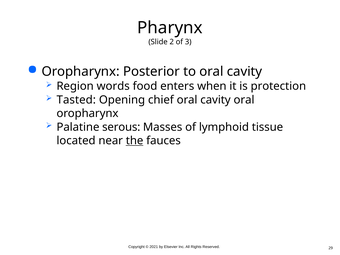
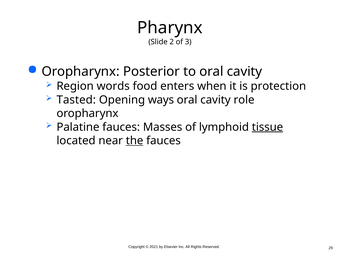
chief: chief -> ways
cavity oral: oral -> role
Palatine serous: serous -> fauces
tissue underline: none -> present
